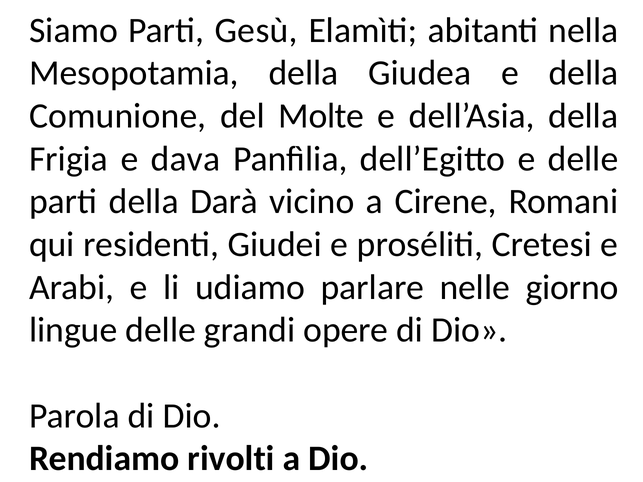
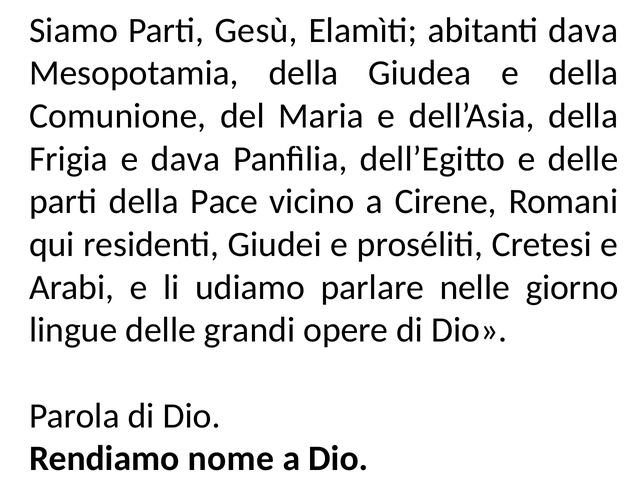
abitanti nella: nella -> dava
Molte: Molte -> Maria
Darà: Darà -> Pace
rivolti: rivolti -> nome
